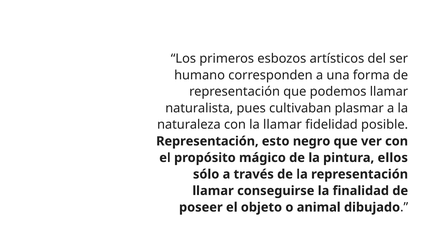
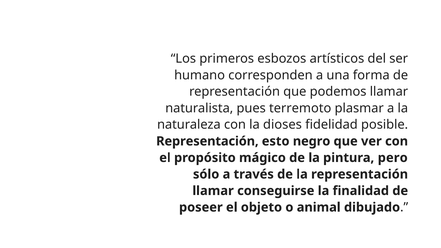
cultivaban: cultivaban -> terremoto
la llamar: llamar -> dioses
ellos: ellos -> pero
